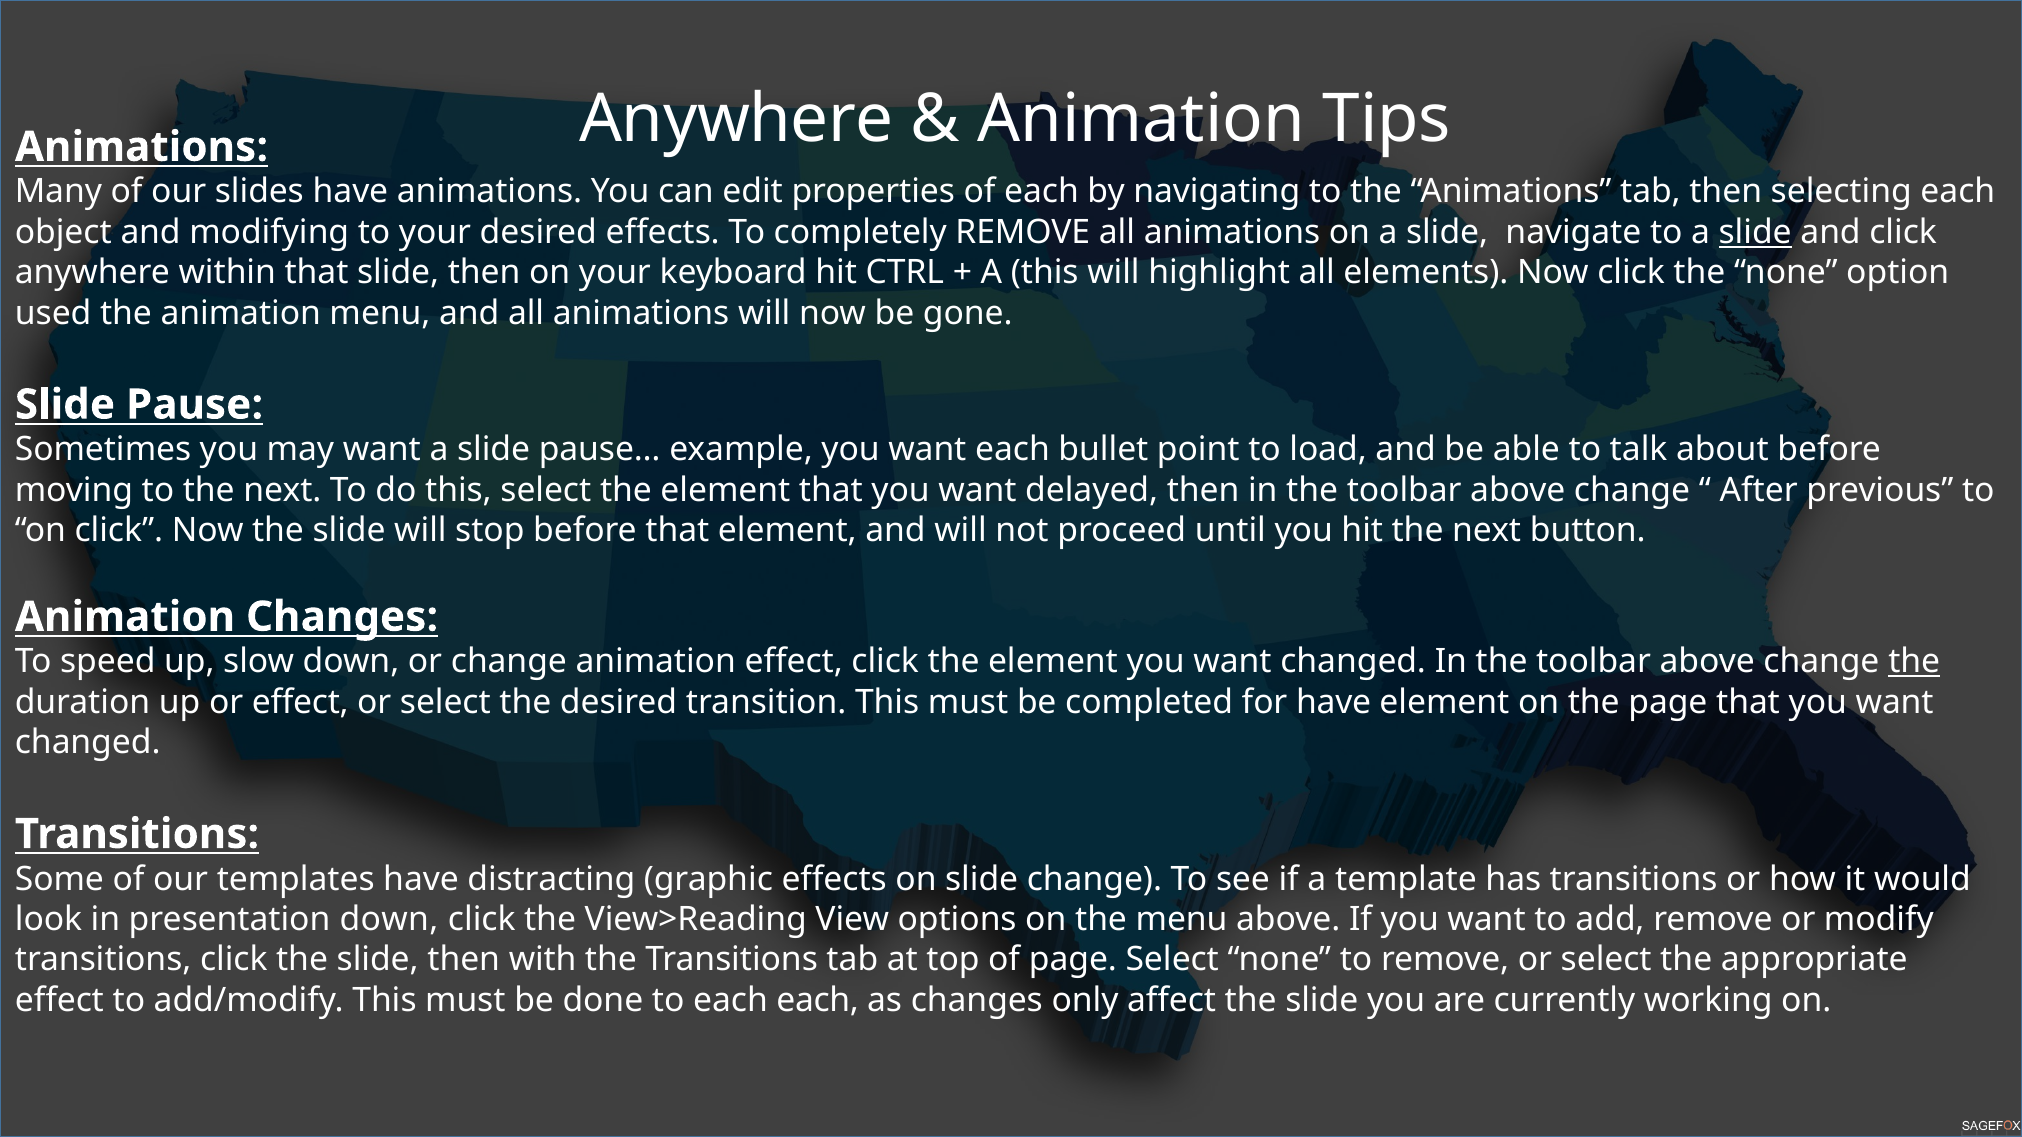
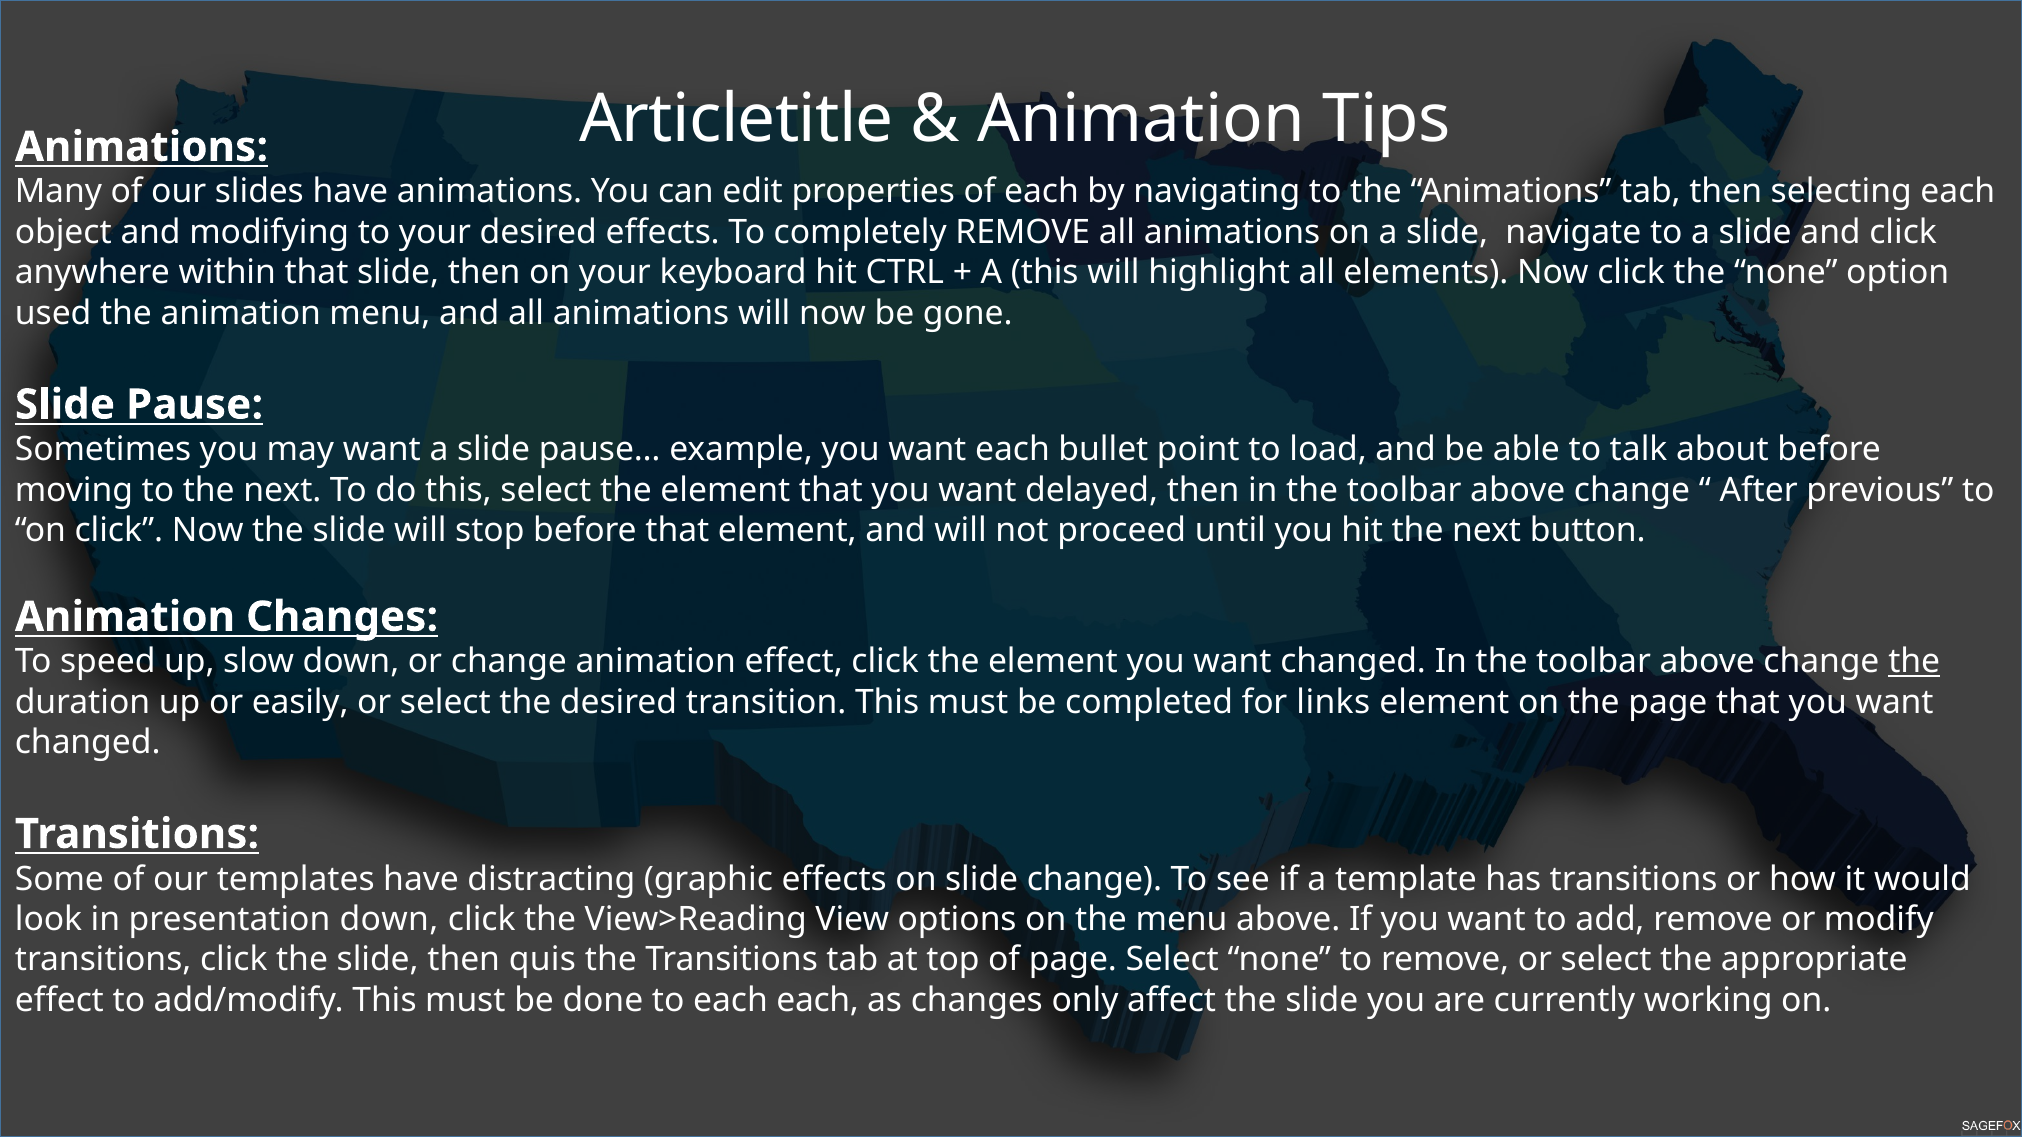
Anywhere at (737, 119): Anywhere -> Articletitle
slide at (1755, 232) underline: present -> none
or effect: effect -> easily
for have: have -> links
with: with -> quis
